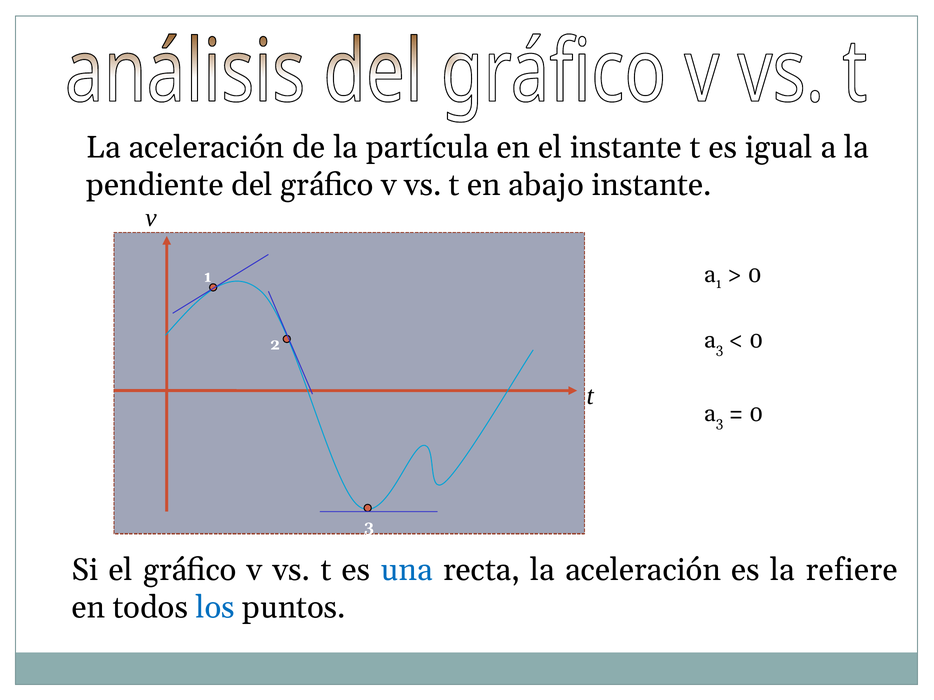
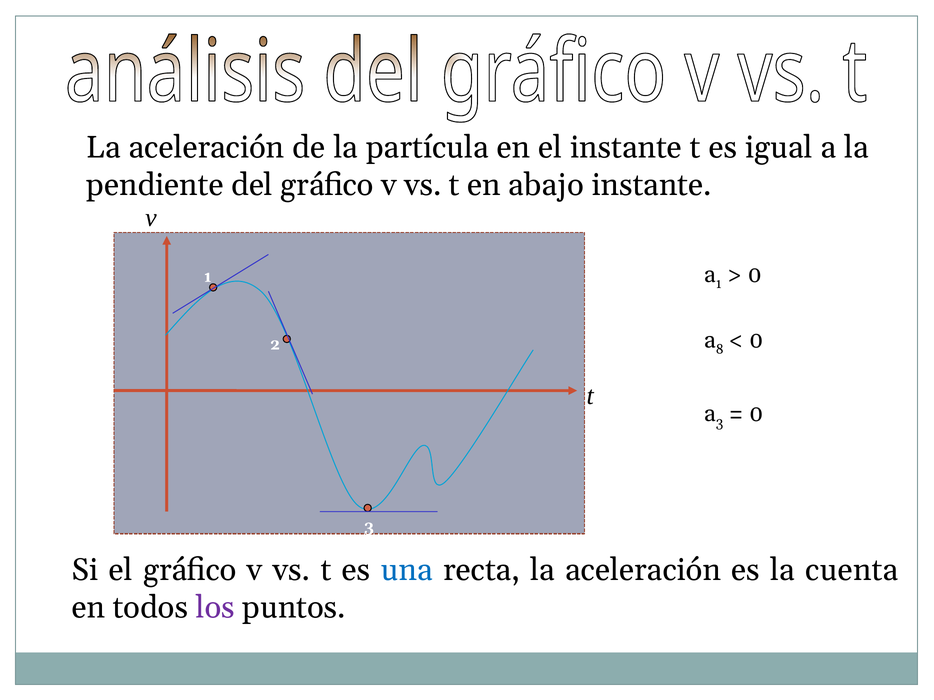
3 at (720, 349): 3 -> 8
refiere: refiere -> cuenta
los colour: blue -> purple
